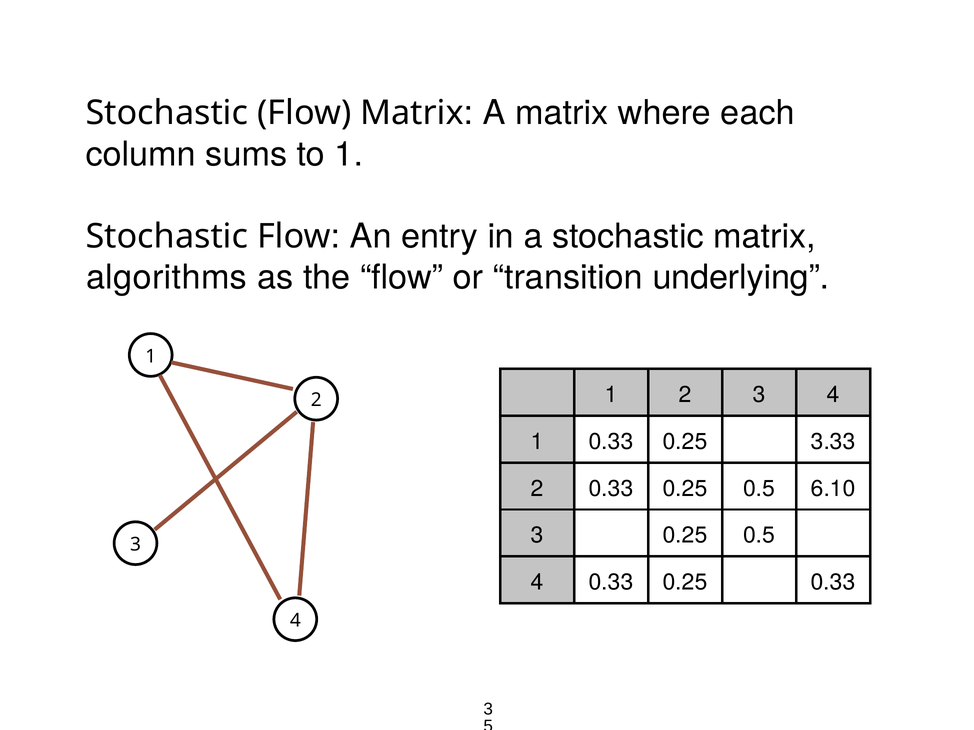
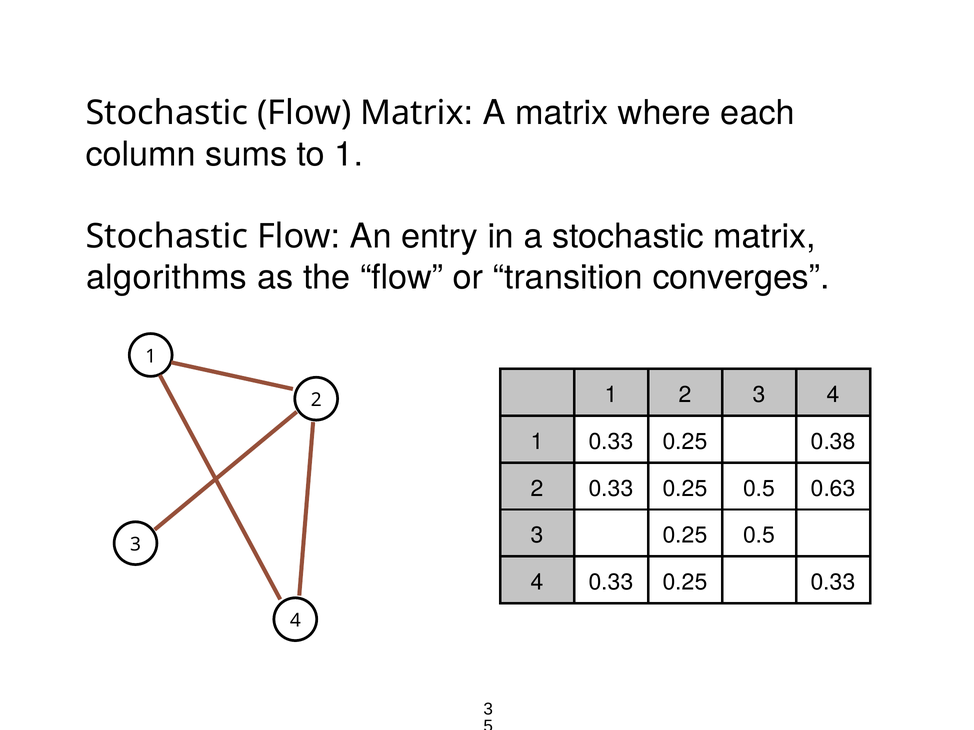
underlying: underlying -> converges
3.33: 3.33 -> 0.38
6.10: 6.10 -> 0.63
